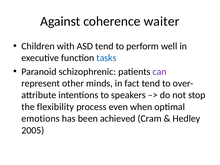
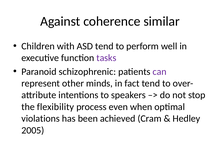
waiter: waiter -> similar
tasks colour: blue -> purple
emotions: emotions -> violations
